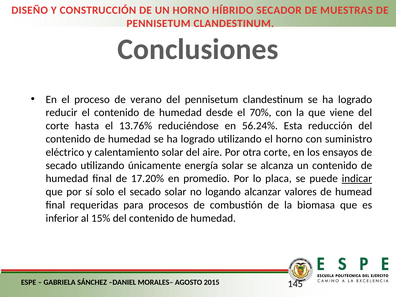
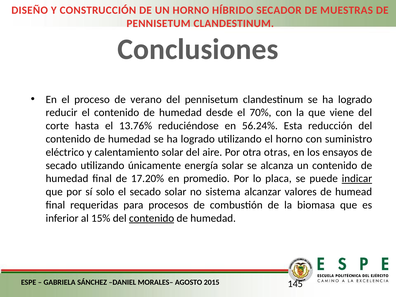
otra corte: corte -> otras
logando: logando -> sistema
contenido at (152, 218) underline: none -> present
